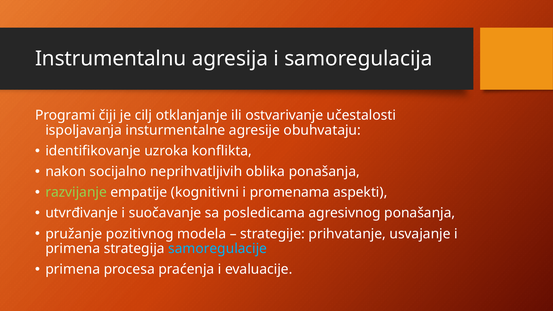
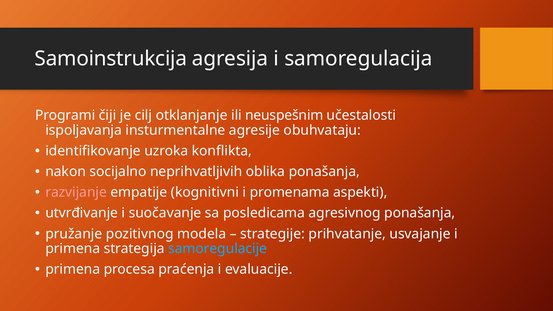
Instrumentalnu: Instrumentalnu -> Samoinstrukcija
ostvarivanje: ostvarivanje -> neuspešnim
razvijanje colour: light green -> pink
